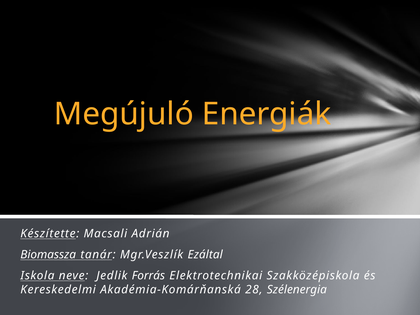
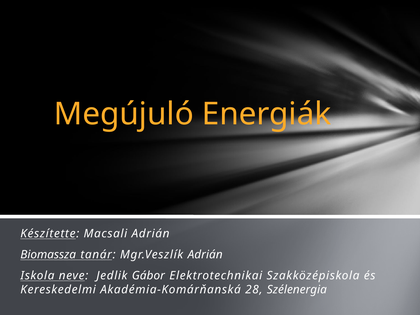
Mgr.Veszlík Ezáltal: Ezáltal -> Adrián
Forrás: Forrás -> Gábor
